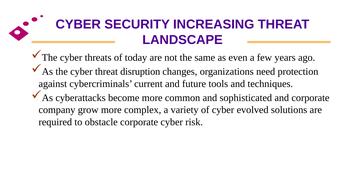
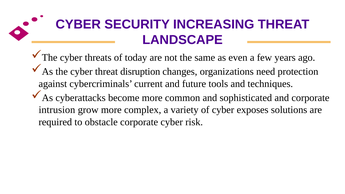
company: company -> intrusion
evolved: evolved -> exposes
